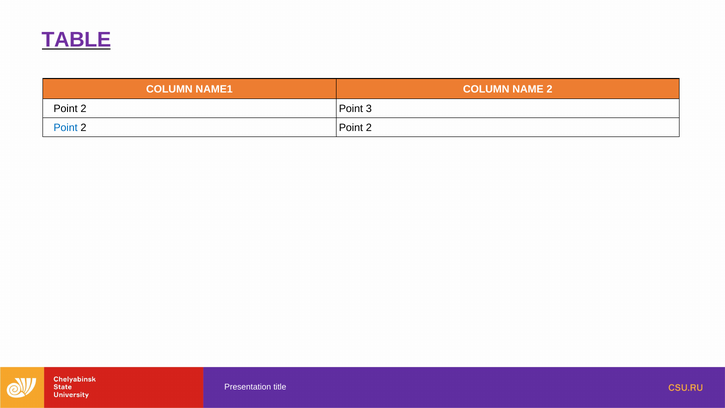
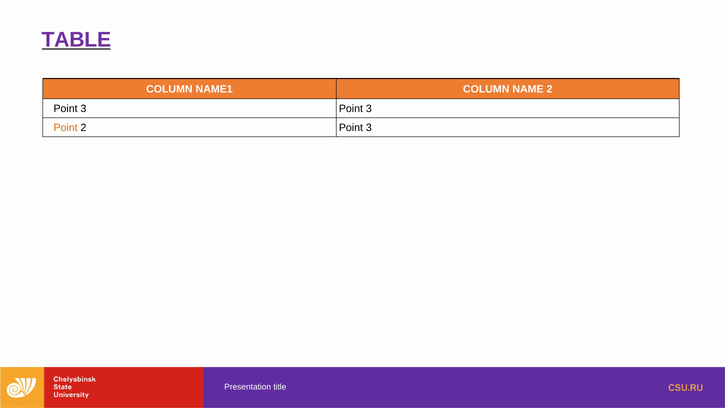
2 at (83, 109): 2 -> 3
Point at (66, 128) colour: blue -> orange
2 at (369, 128): 2 -> 3
